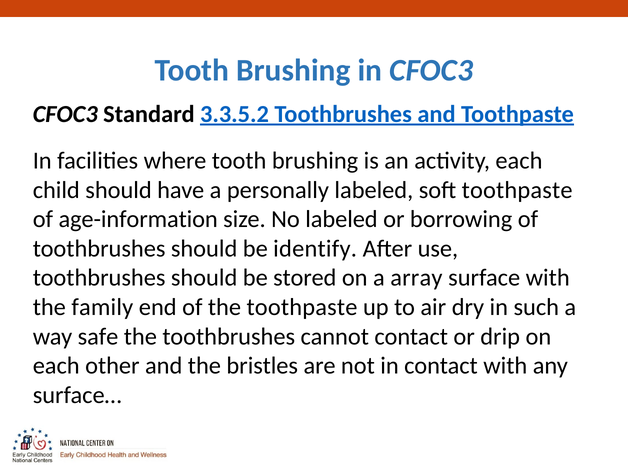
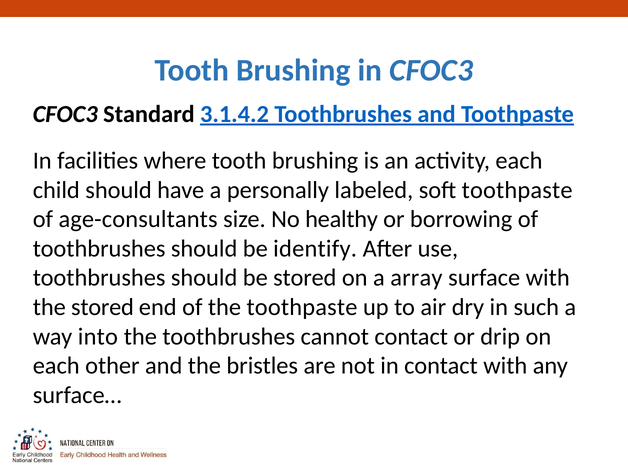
3.3.5.2: 3.3.5.2 -> 3.1.4.2
age-information: age-information -> age-consultants
No labeled: labeled -> healthy
the family: family -> stored
safe: safe -> into
